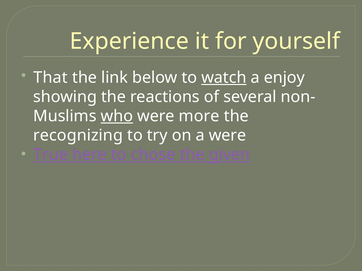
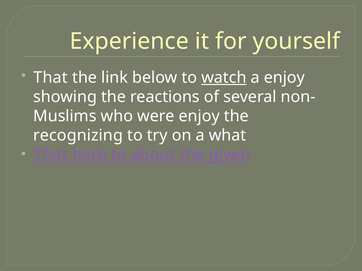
who underline: present -> none
were more: more -> enjoy
a were: were -> what
True at (51, 155): True -> That
chose: chose -> about
